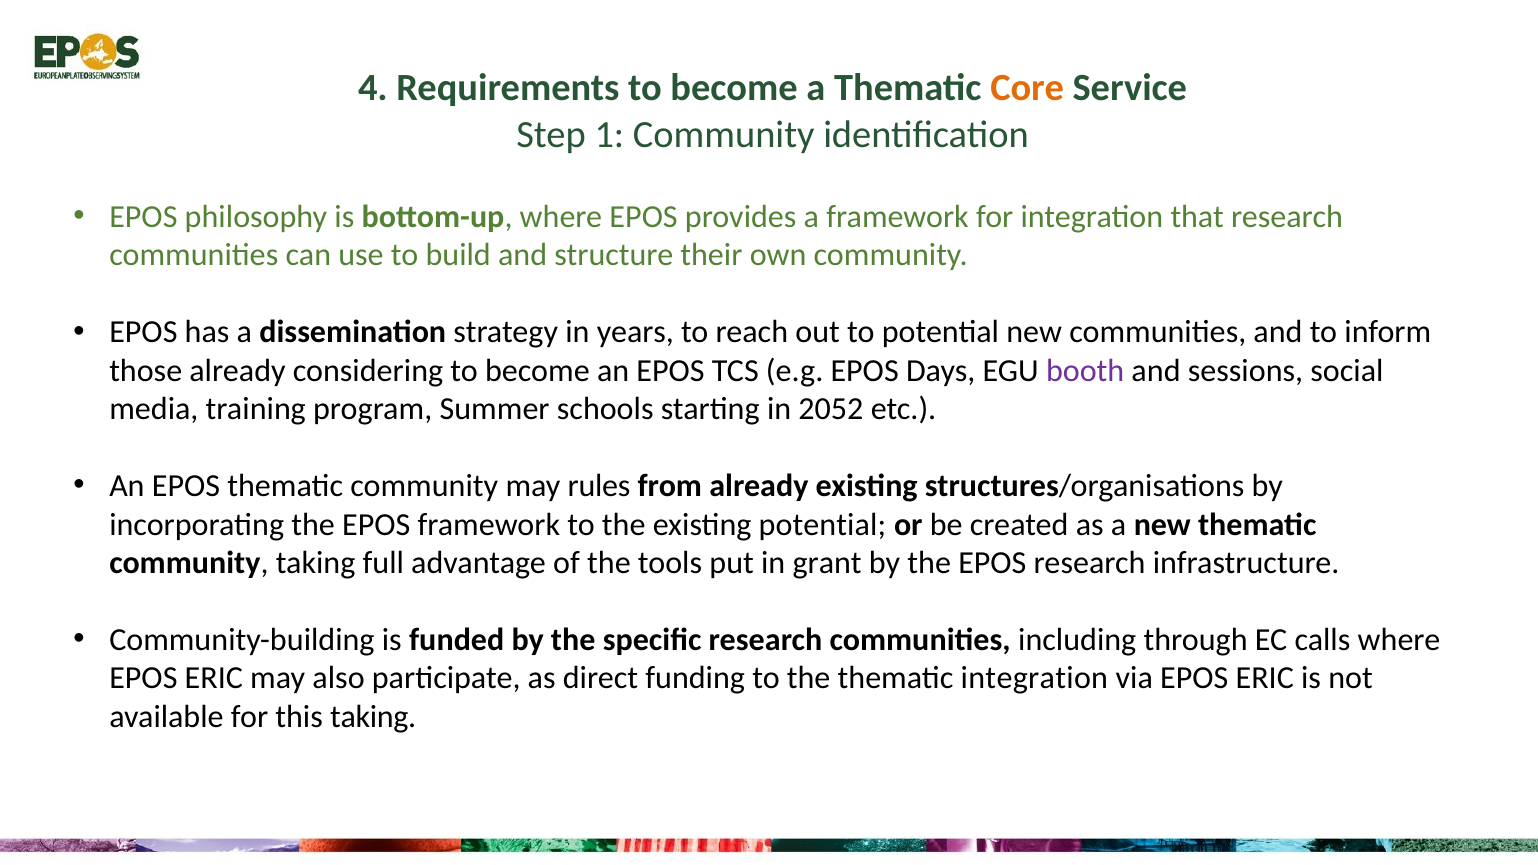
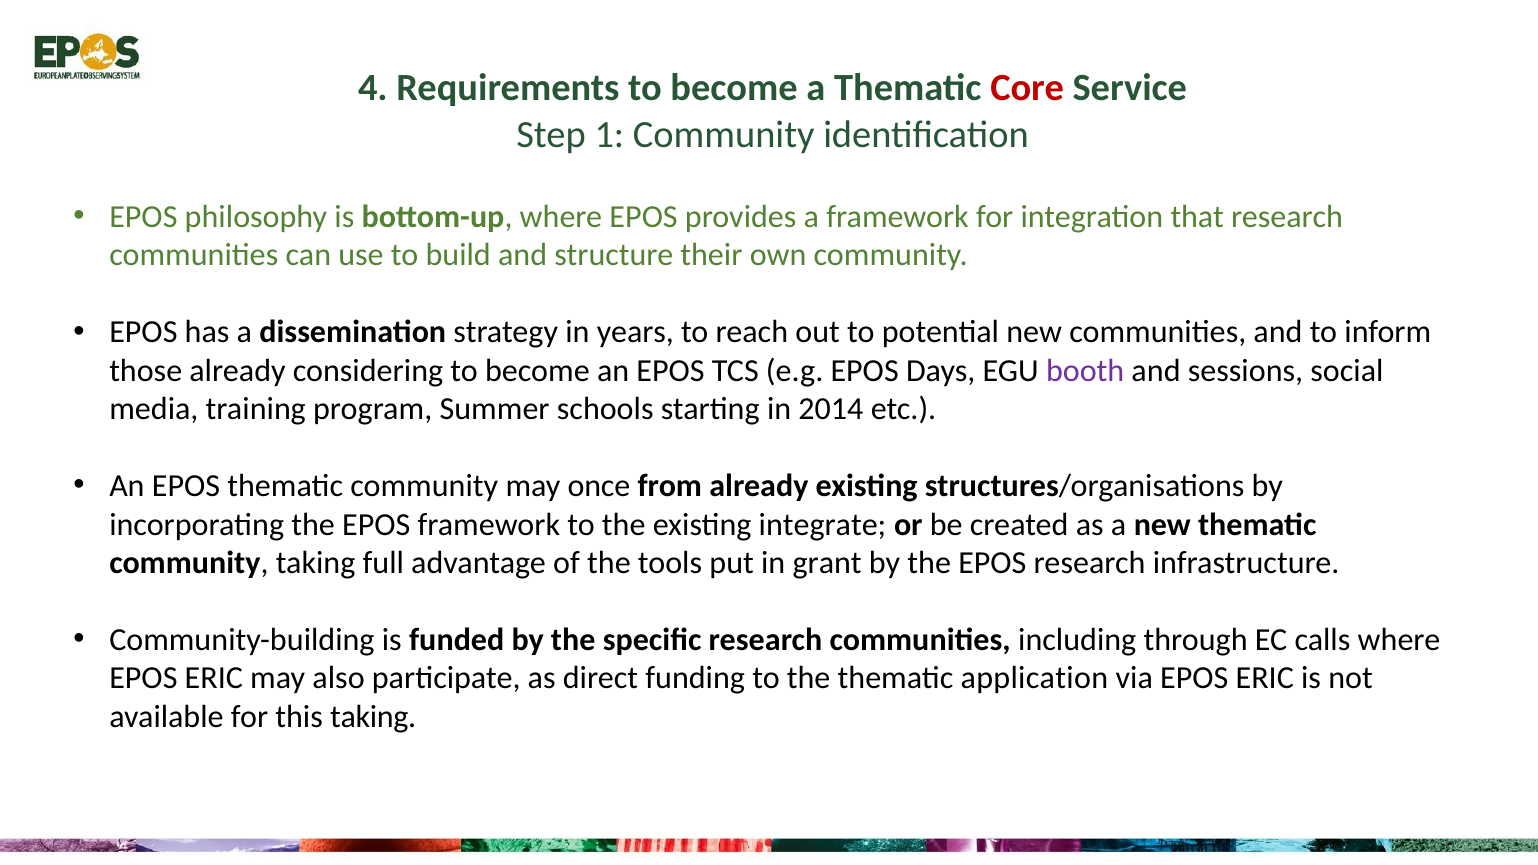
Core colour: orange -> red
2052: 2052 -> 2014
rules: rules -> once
existing potential: potential -> integrate
thematic integration: integration -> application
